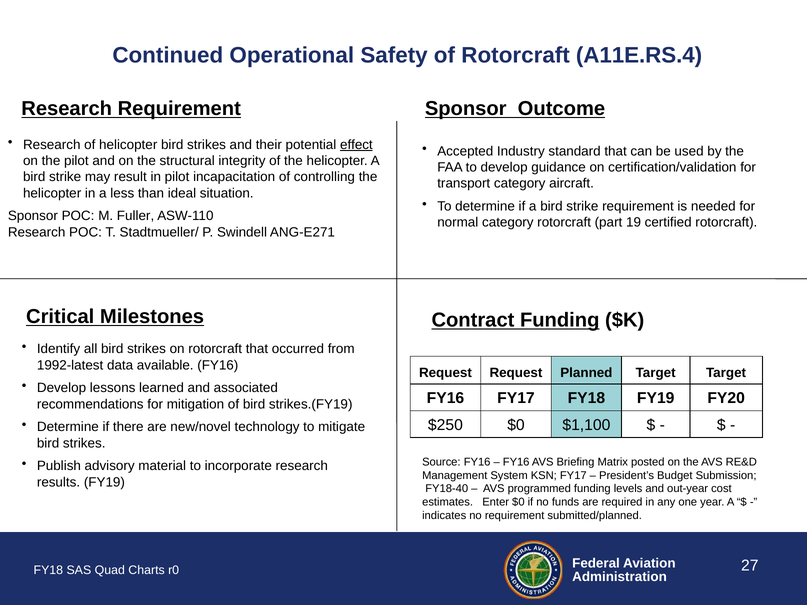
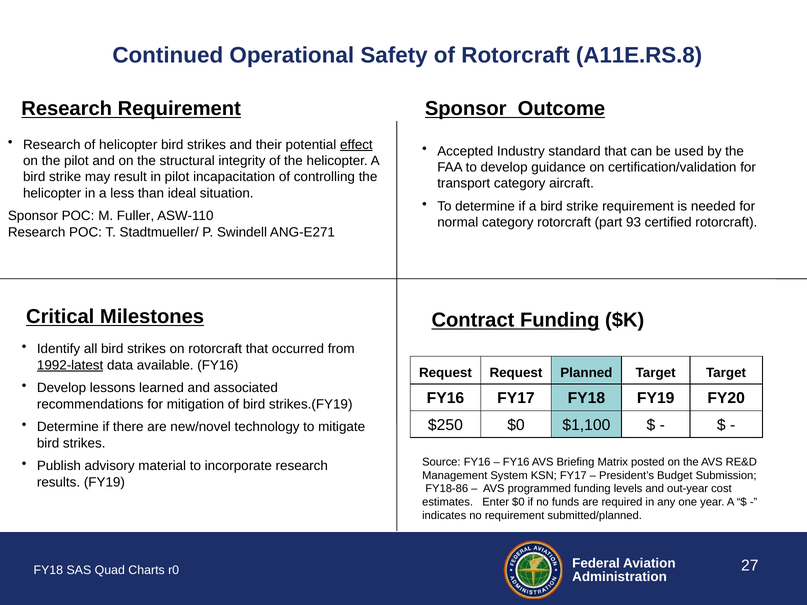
A11E.RS.4: A11E.RS.4 -> A11E.RS.8
19: 19 -> 93
1992-latest underline: none -> present
FY18-40: FY18-40 -> FY18-86
